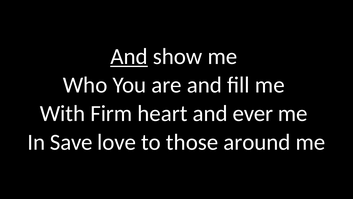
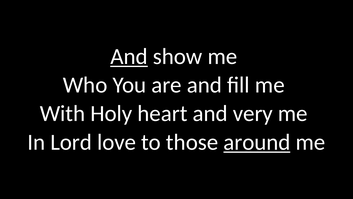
Firm: Firm -> Holy
ever: ever -> very
Save: Save -> Lord
around underline: none -> present
